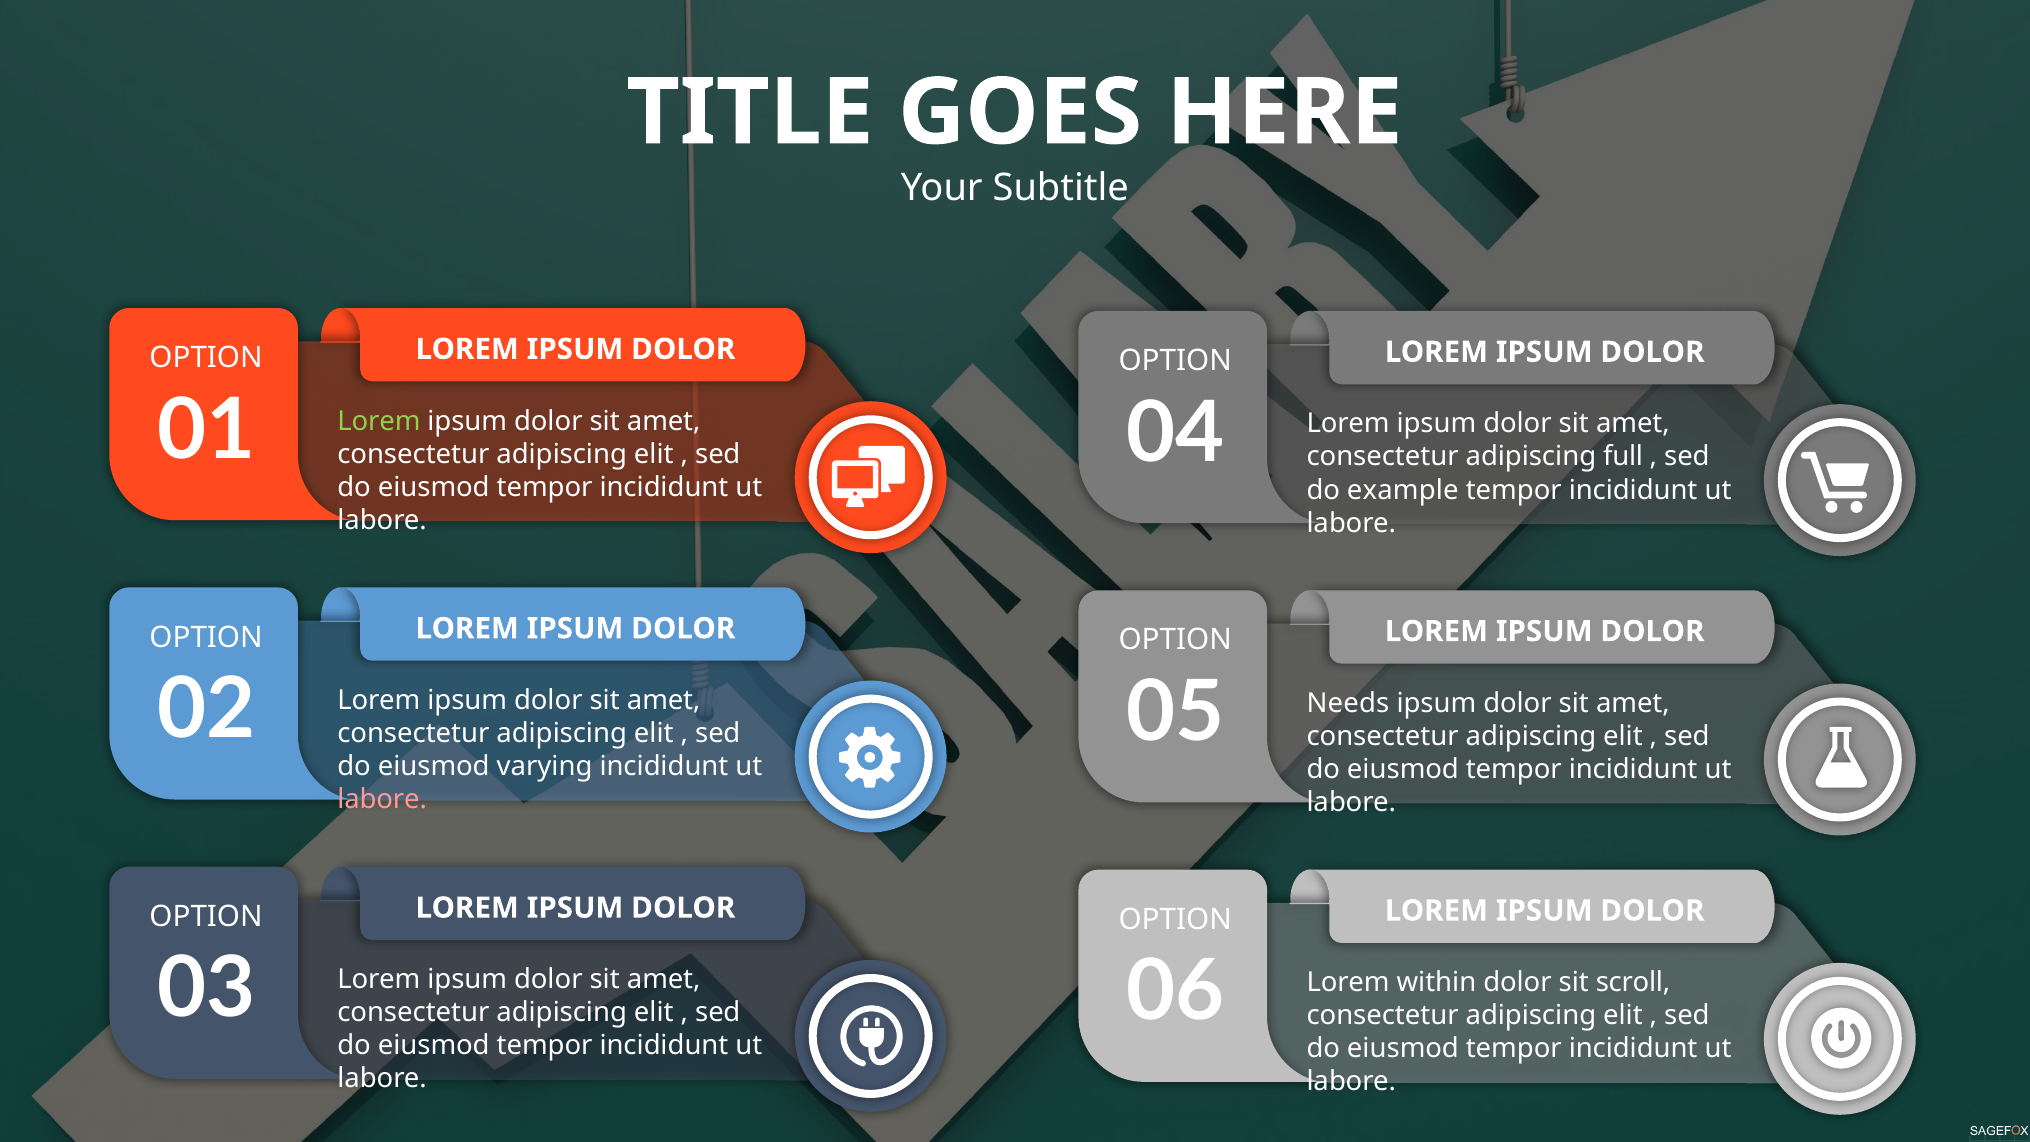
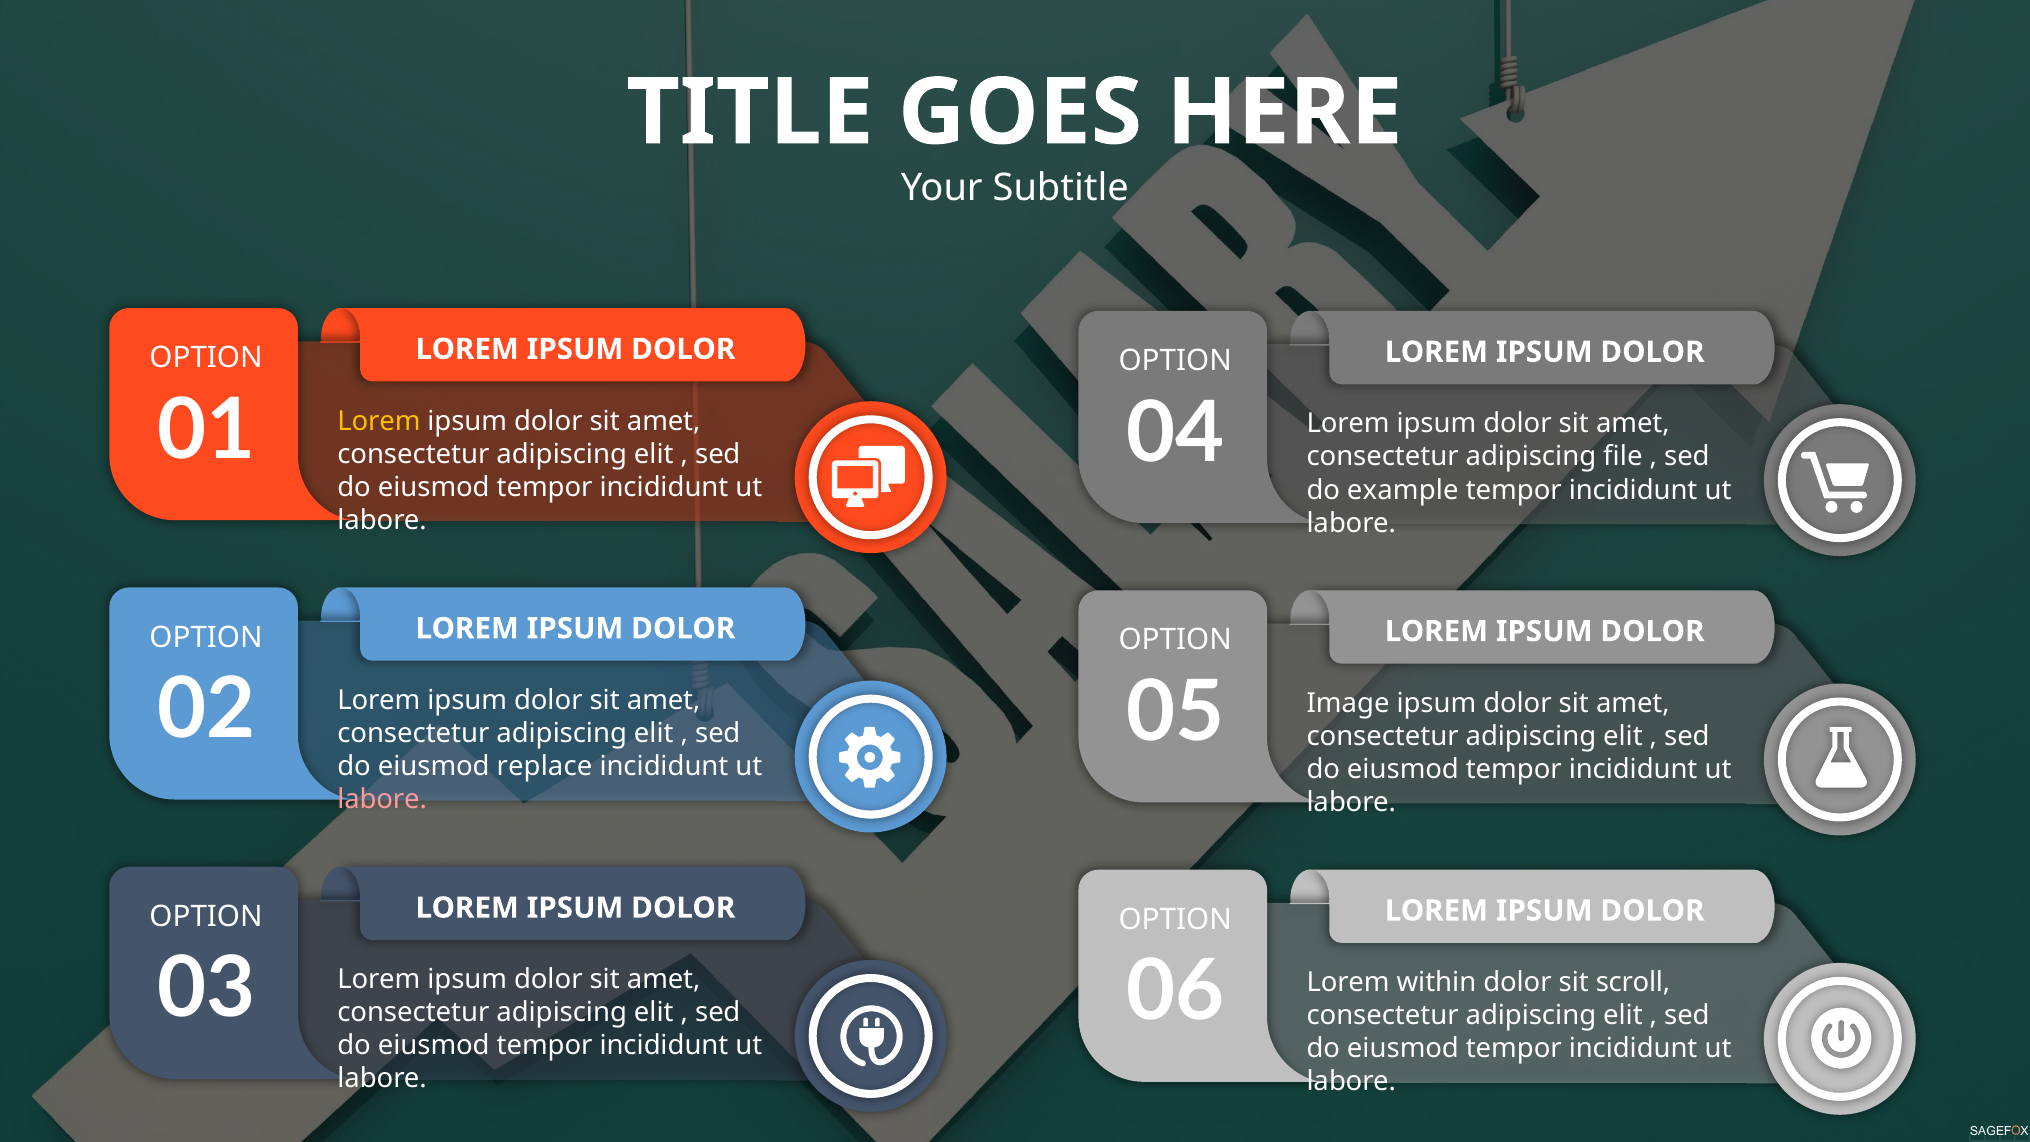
Lorem at (379, 421) colour: light green -> yellow
full: full -> file
Needs: Needs -> Image
varying: varying -> replace
